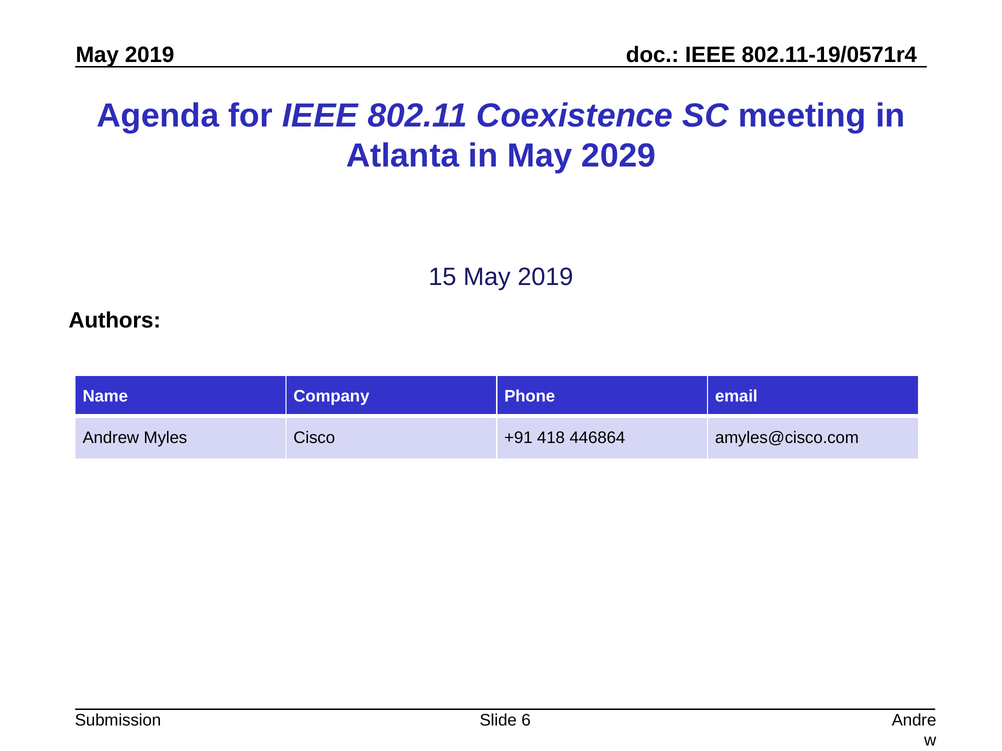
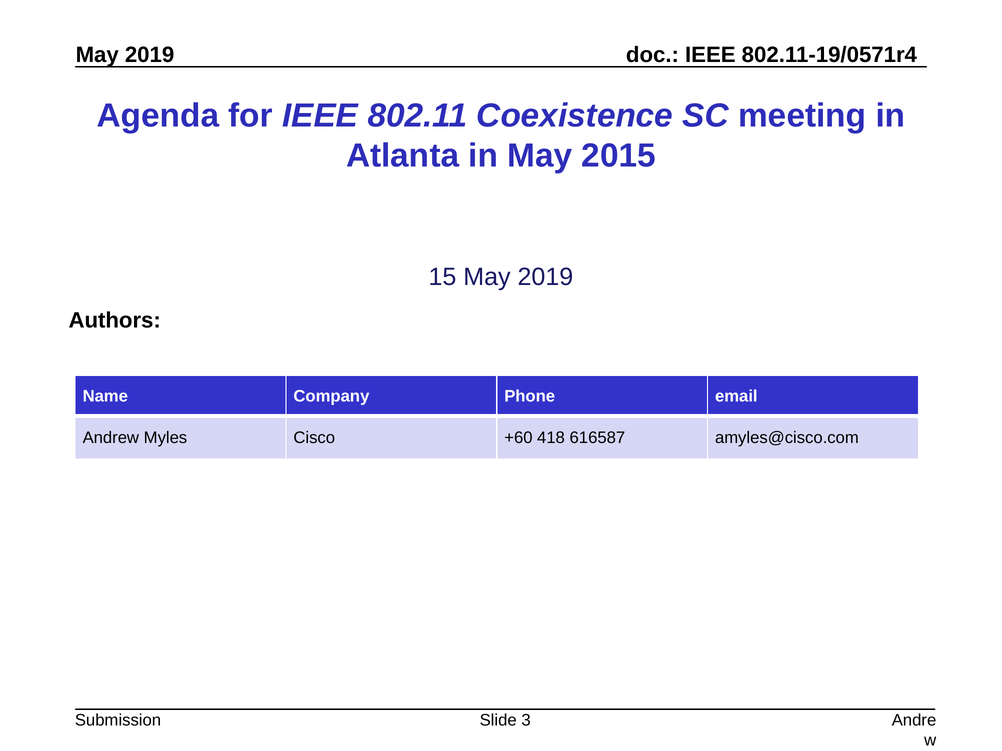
2029: 2029 -> 2015
+91: +91 -> +60
446864: 446864 -> 616587
6: 6 -> 3
